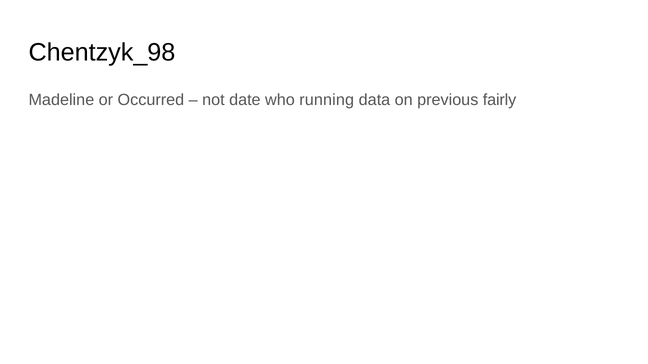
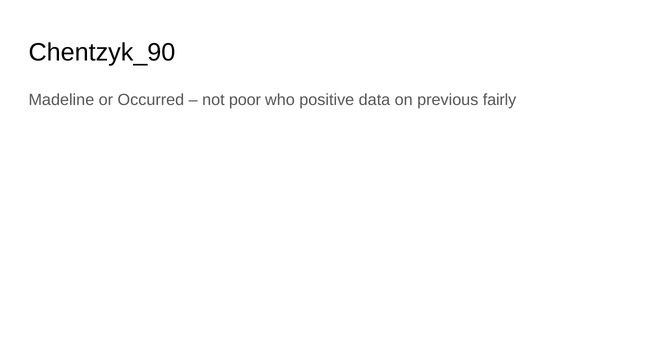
Chentzyk_98: Chentzyk_98 -> Chentzyk_90
date: date -> poor
running: running -> positive
